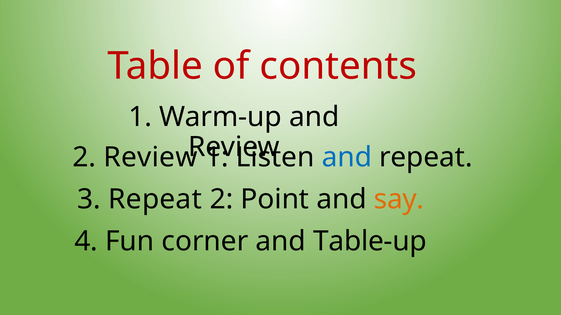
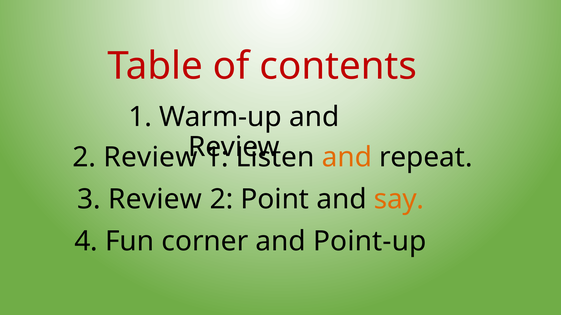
and at (347, 157) colour: blue -> orange
3 Repeat: Repeat -> Review
Table-up: Table-up -> Point-up
